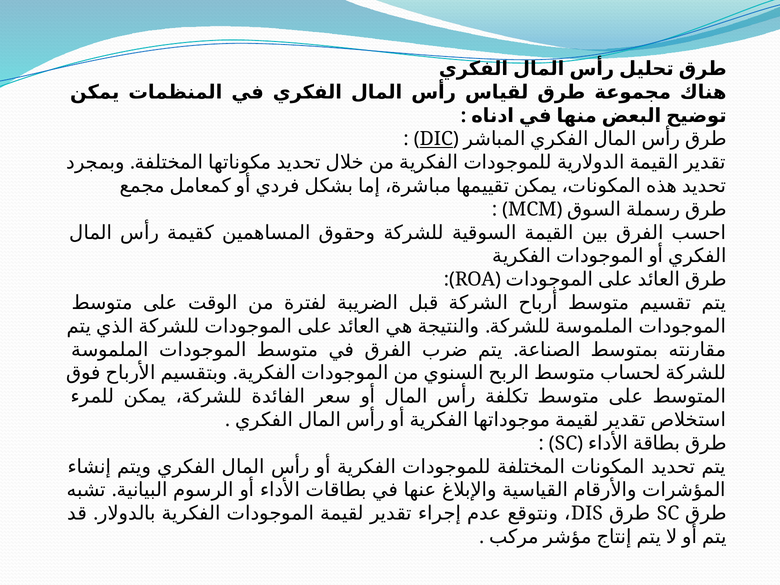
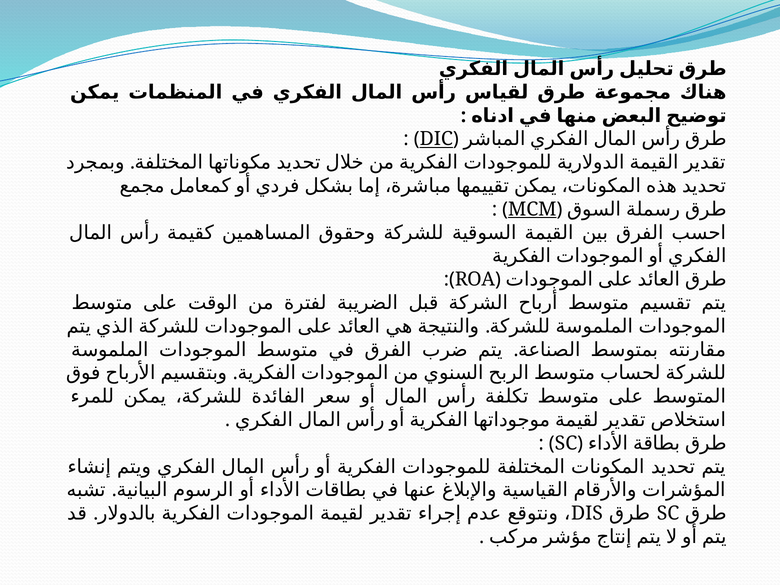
MCM underline: none -> present
